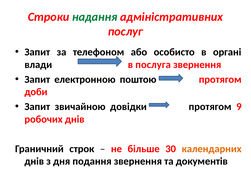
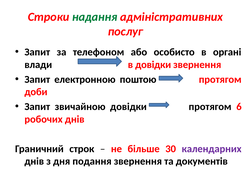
в послуга: послуга -> довідки
9: 9 -> 6
календарних colour: orange -> purple
